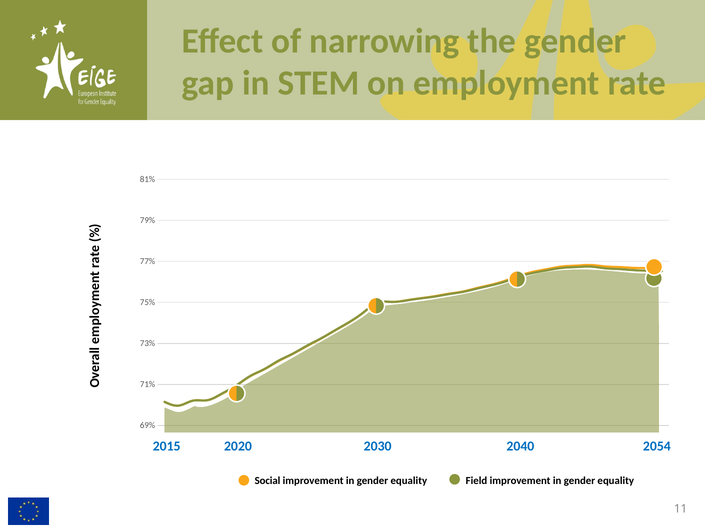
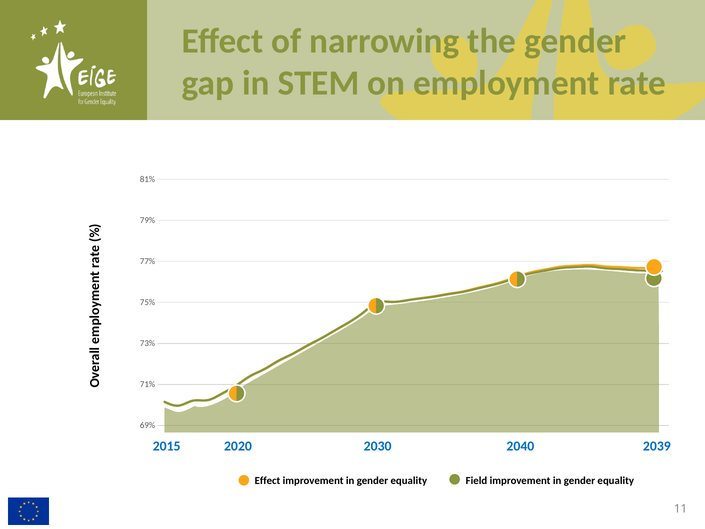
2054: 2054 -> 2039
Social at (267, 480): Social -> Effect
